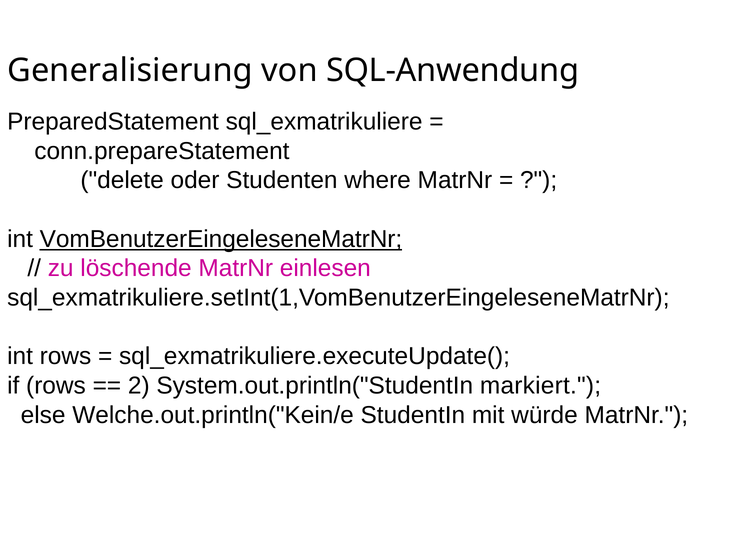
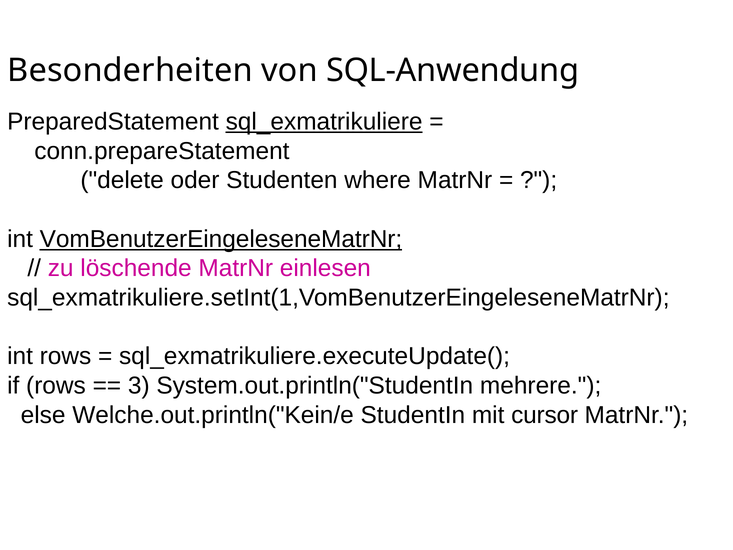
Generalisierung: Generalisierung -> Besonderheiten
sql_exmatrikuliere underline: none -> present
2: 2 -> 3
markiert: markiert -> mehrere
würde: würde -> cursor
